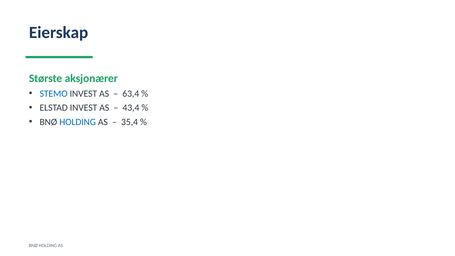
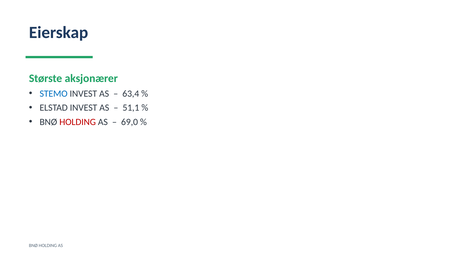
43,4: 43,4 -> 51,1
HOLDING at (78, 122) colour: blue -> red
35,4: 35,4 -> 69,0
